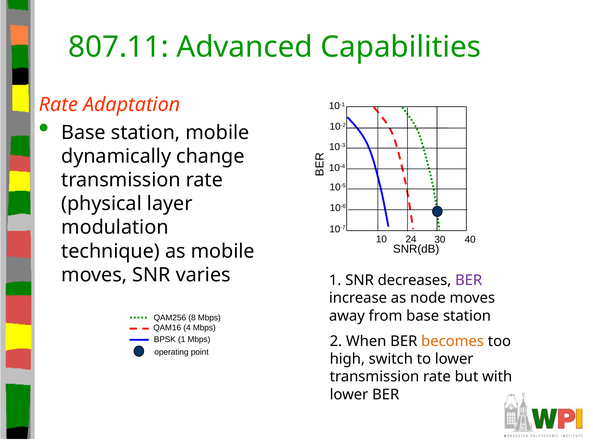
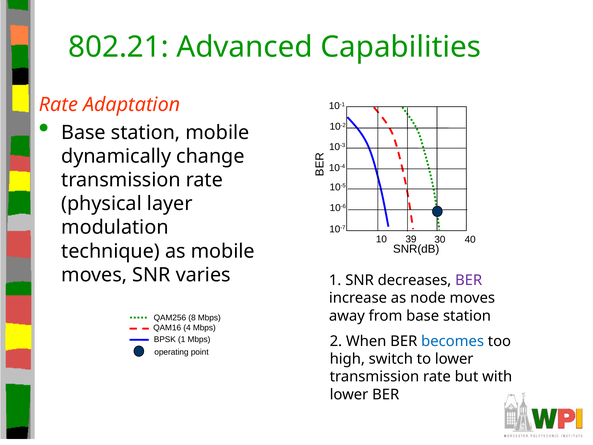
807.11: 807.11 -> 802.21
24: 24 -> 39
becomes colour: orange -> blue
